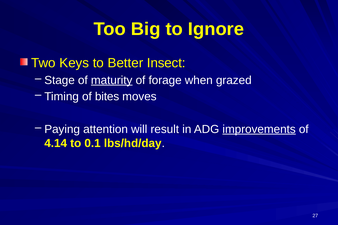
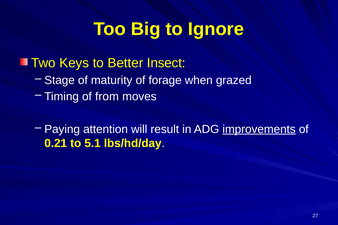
maturity underline: present -> none
bites: bites -> from
4.14: 4.14 -> 0.21
0.1: 0.1 -> 5.1
